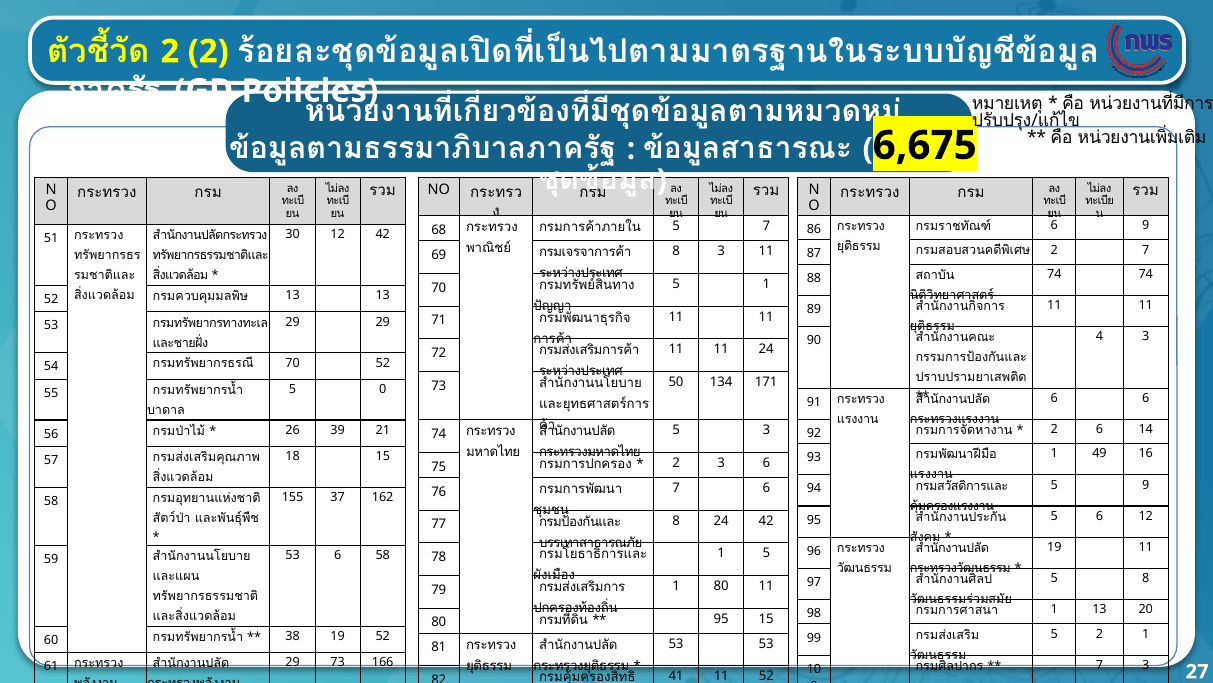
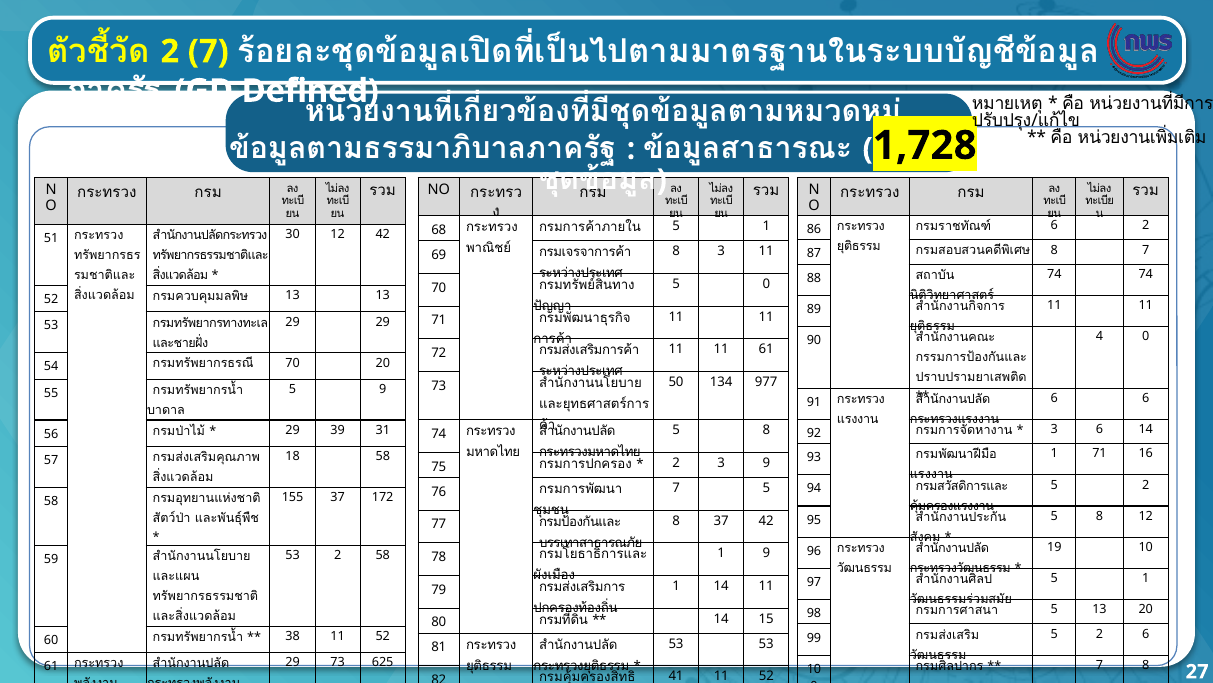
2 2: 2 -> 7
Policies: Policies -> Defined
6,675: 6,675 -> 1,728
6 9: 9 -> 2
7 at (766, 226): 7 -> 1
2 at (1054, 250): 2 -> 8
5 1: 1 -> 0
4 3: 3 -> 0
11 24: 24 -> 61
70 52: 52 -> 20
171: 171 -> 977
5 0: 0 -> 9
3 at (766, 430): 3 -> 8
2 at (1054, 429): 2 -> 3
26 at (293, 430): 26 -> 29
39 21: 21 -> 31
1 49: 49 -> 71
18 15: 15 -> 58
3 6: 6 -> 9
9 at (1146, 484): 9 -> 2
7 6: 6 -> 5
162: 162 -> 172
6 at (1099, 516): 6 -> 8
8 24: 24 -> 37
19 11: 11 -> 10
1 5: 5 -> 9
53 6: 6 -> 2
8 at (1146, 578): 8 -> 1
1 80: 80 -> 14
1 at (1054, 609): 1 -> 5
95 at (721, 618): 95 -> 14
2 1: 1 -> 6
38 19: 19 -> 11
166: 166 -> 625
7 3: 3 -> 8
